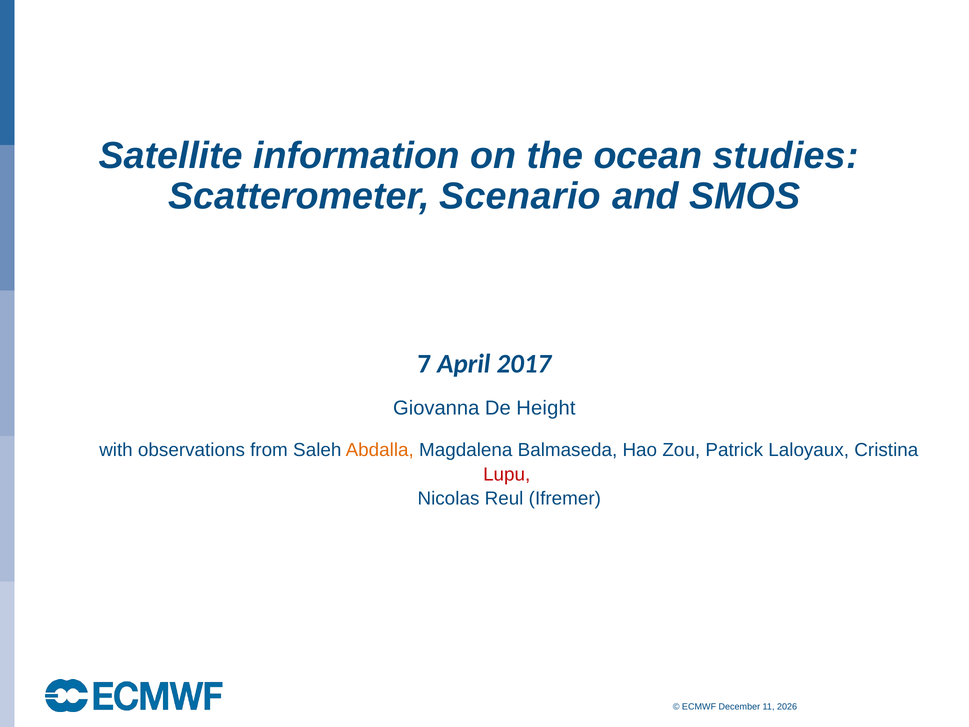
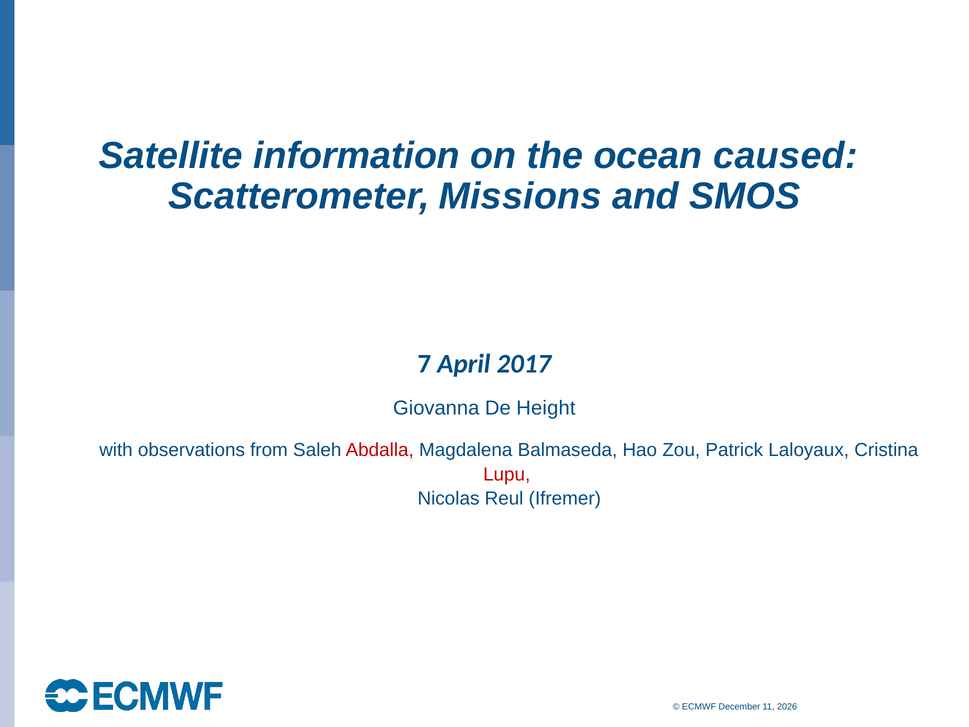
studies: studies -> caused
Scenario: Scenario -> Missions
Abdalla colour: orange -> red
